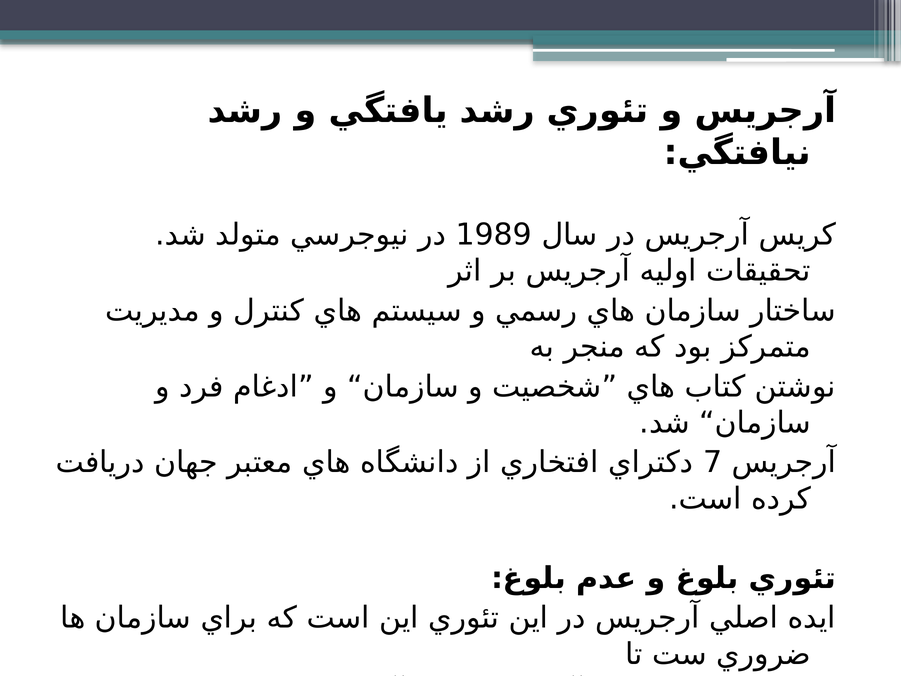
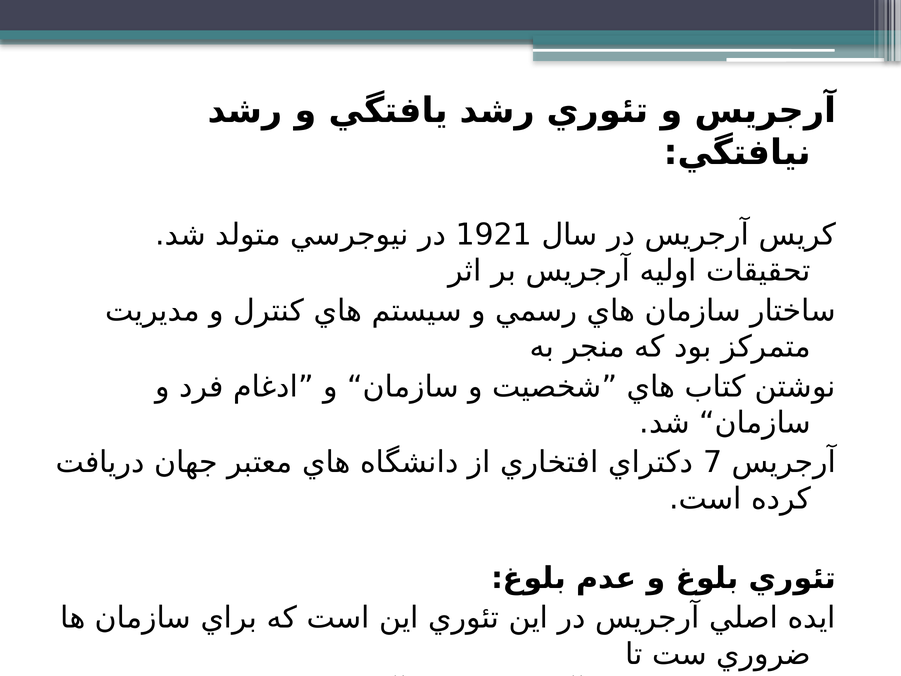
1989: 1989 -> 1921
